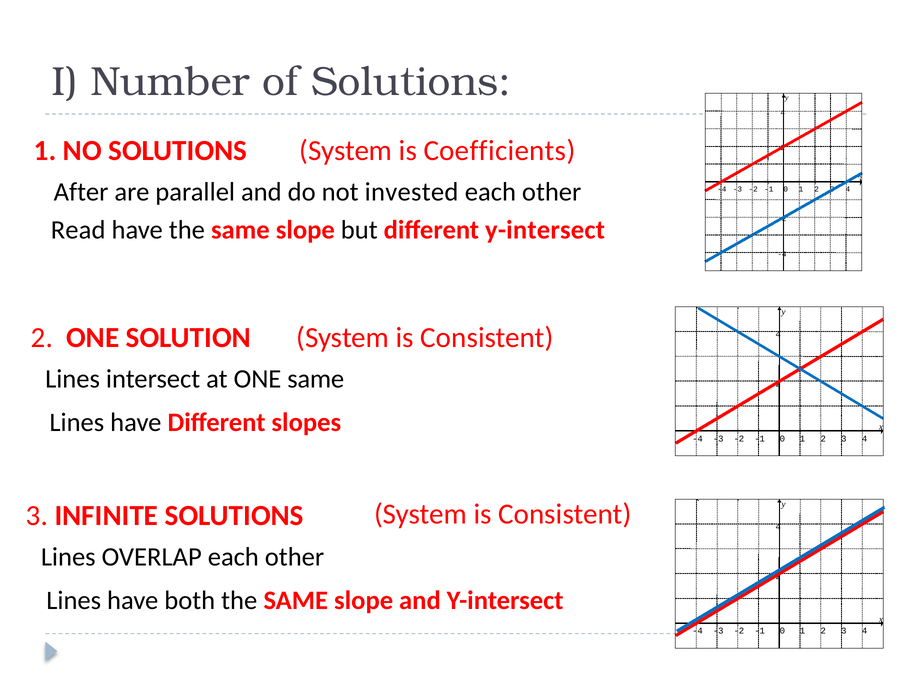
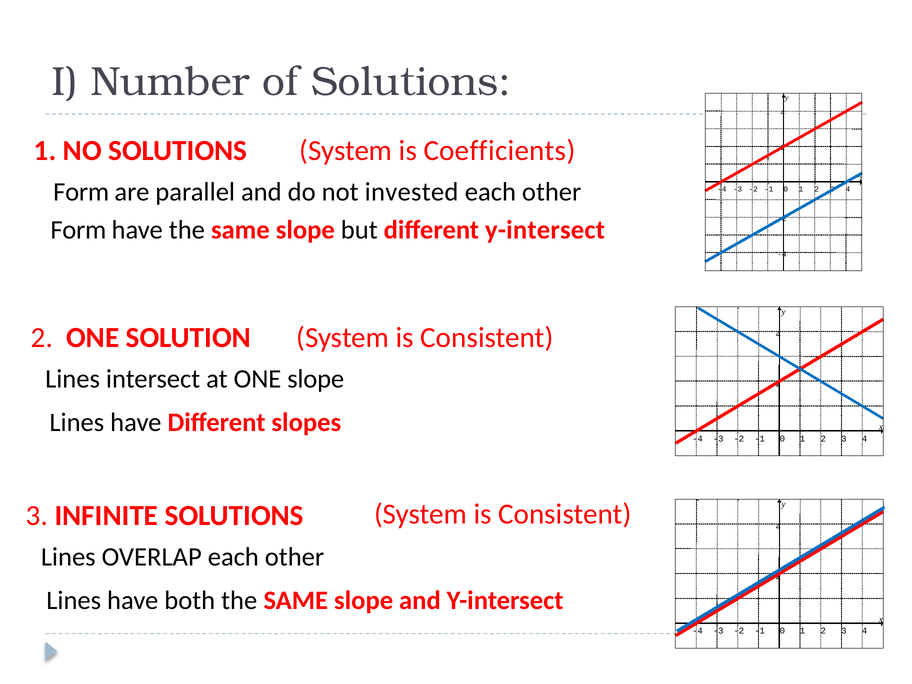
After at (81, 192): After -> Form
Read at (78, 230): Read -> Form
ONE same: same -> slope
